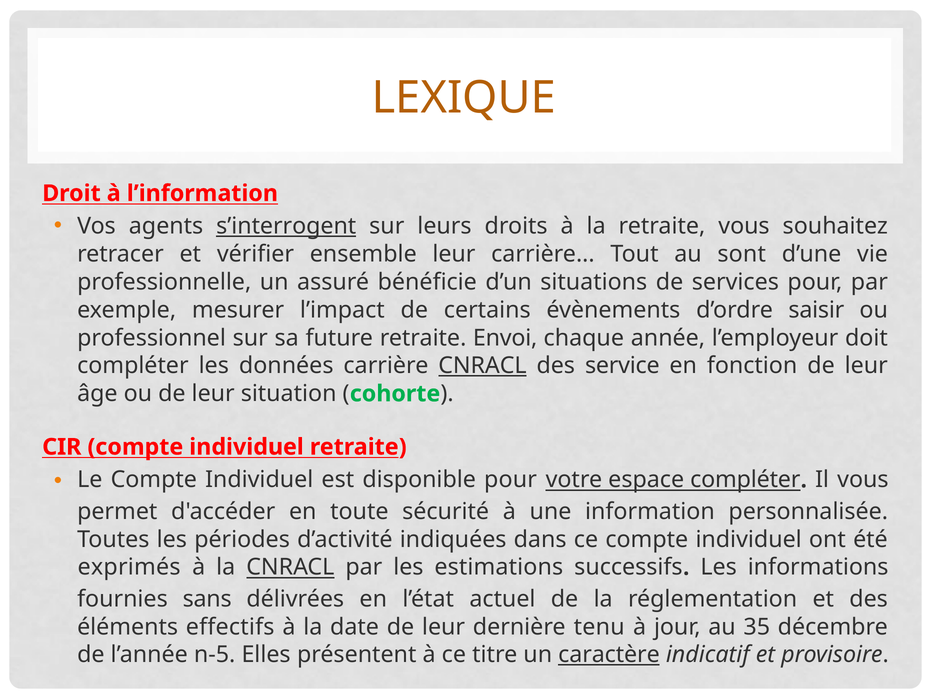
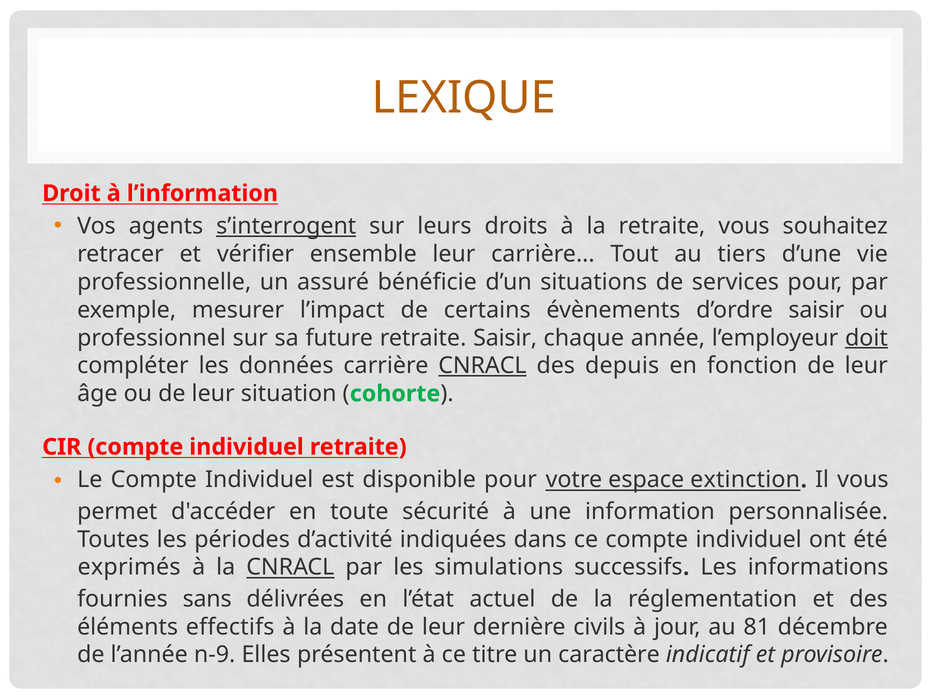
sont: sont -> tiers
retraite Envoi: Envoi -> Saisir
doit underline: none -> present
service: service -> depuis
espace compléter: compléter -> extinction
estimations: estimations -> simulations
tenu: tenu -> civils
35: 35 -> 81
n-5: n-5 -> n-9
caractère underline: present -> none
